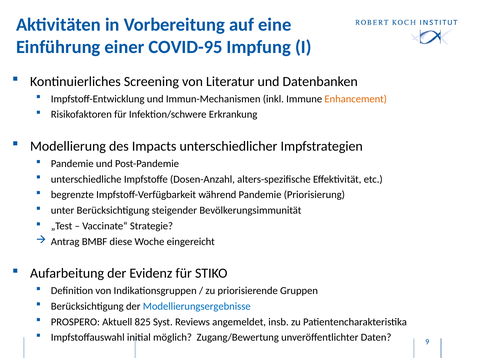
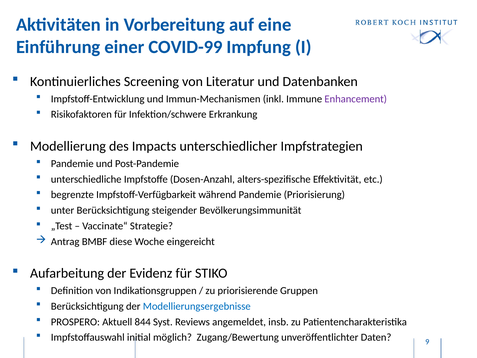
COVID-95: COVID-95 -> COVID-99
Enhancement colour: orange -> purple
825: 825 -> 844
